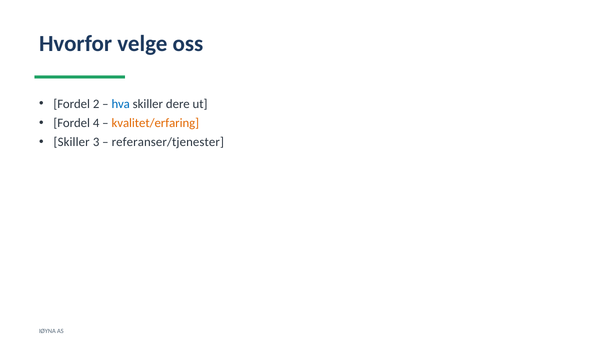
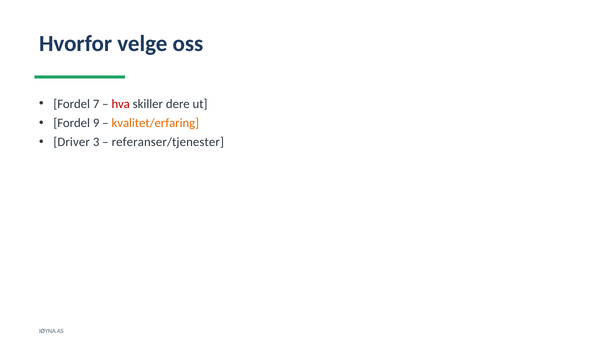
2: 2 -> 7
hva colour: blue -> red
4: 4 -> 9
Skiller at (72, 142): Skiller -> Driver
